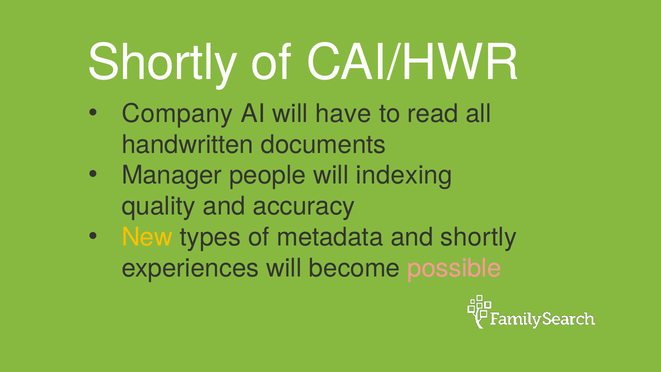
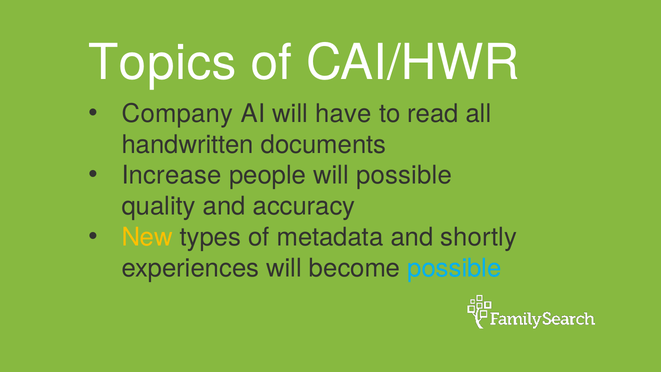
Shortly at (163, 63): Shortly -> Topics
Manager: Manager -> Increase
will indexing: indexing -> possible
possible at (454, 268) colour: pink -> light blue
